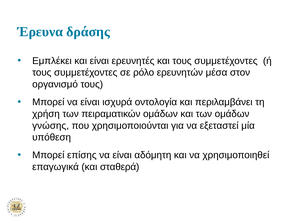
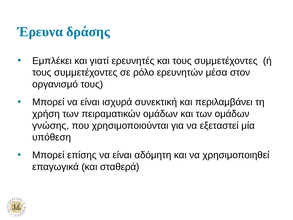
και είναι: είναι -> γιατί
οντολογία: οντολογία -> συνεκτική
